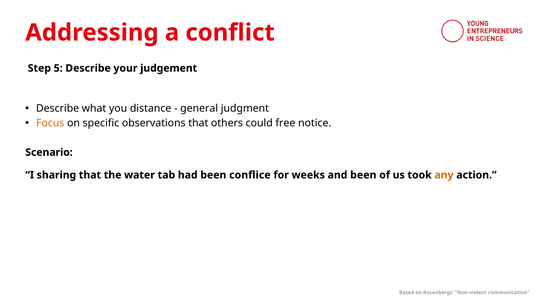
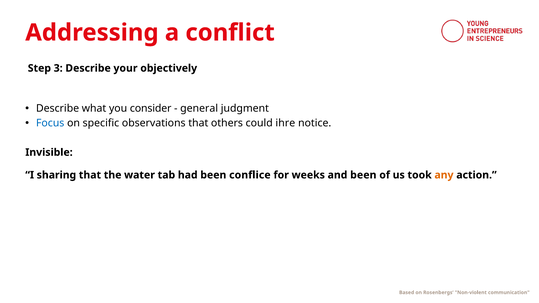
5: 5 -> 3
judgement: judgement -> objectively
distance: distance -> consider
Focus colour: orange -> blue
free: free -> ihre
Scenario: Scenario -> Invisible
